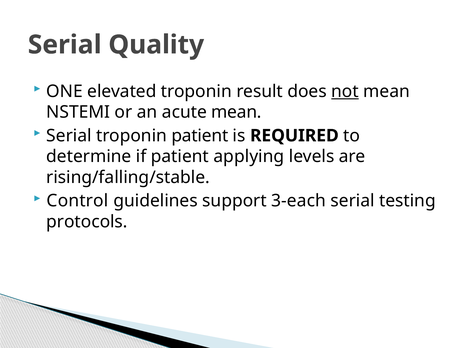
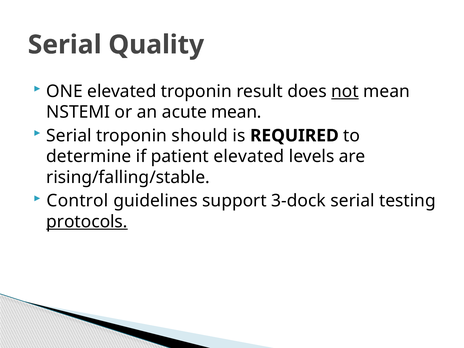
troponin patient: patient -> should
patient applying: applying -> elevated
3-each: 3-each -> 3-dock
protocols underline: none -> present
